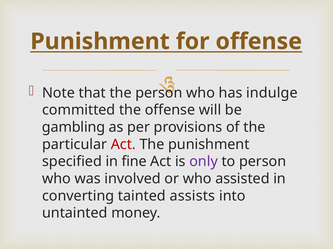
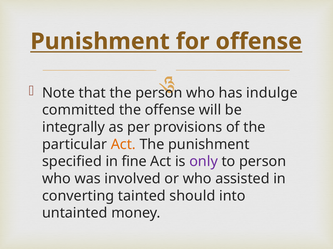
gambling: gambling -> integrally
Act at (123, 145) colour: red -> orange
assists: assists -> should
